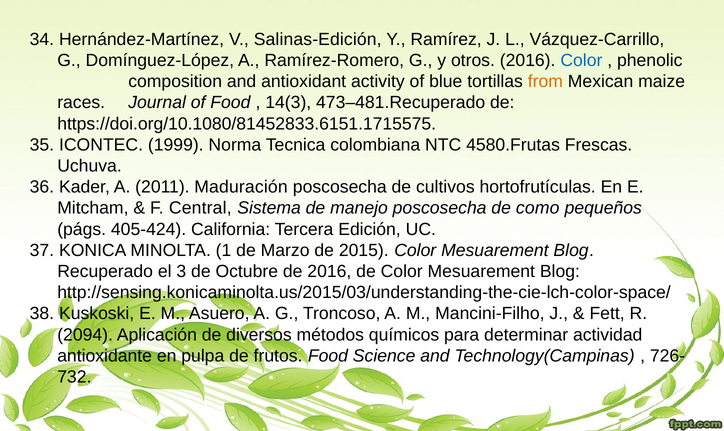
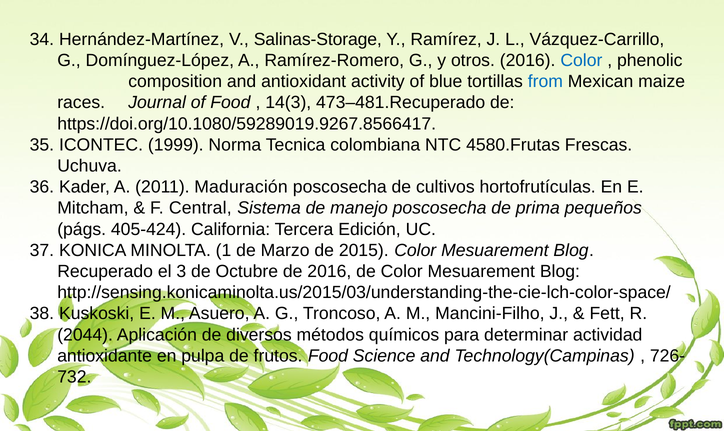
Salinas-Edición: Salinas-Edición -> Salinas-Storage
from colour: orange -> blue
https://doi.org/10.1080/81452833.6151.1715575: https://doi.org/10.1080/81452833.6151.1715575 -> https://doi.org/10.1080/59289019.9267.8566417
como: como -> prima
2094: 2094 -> 2044
